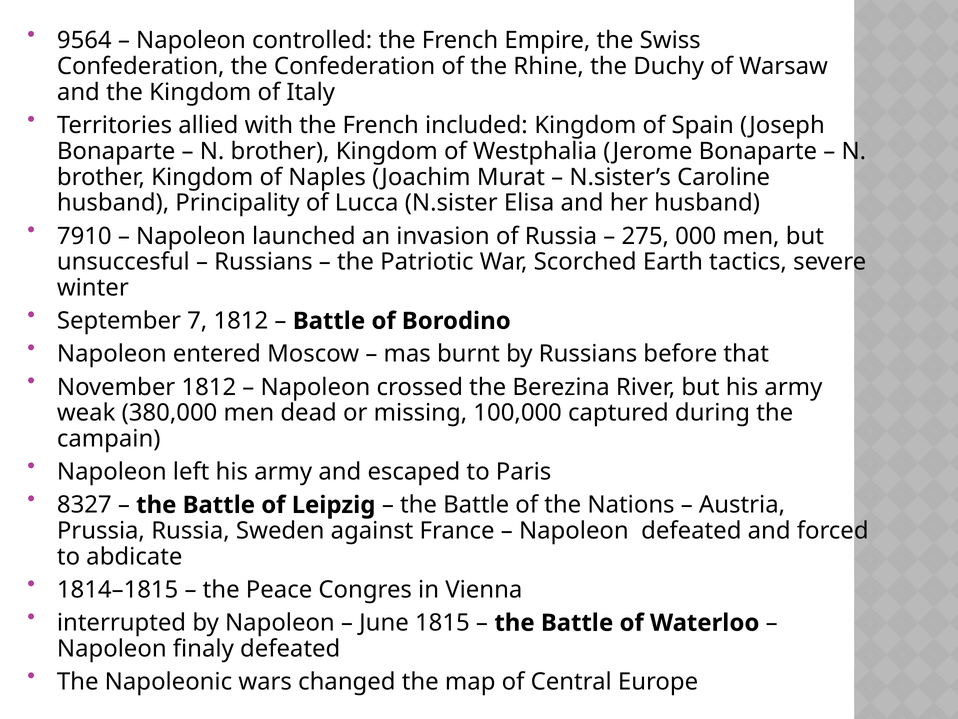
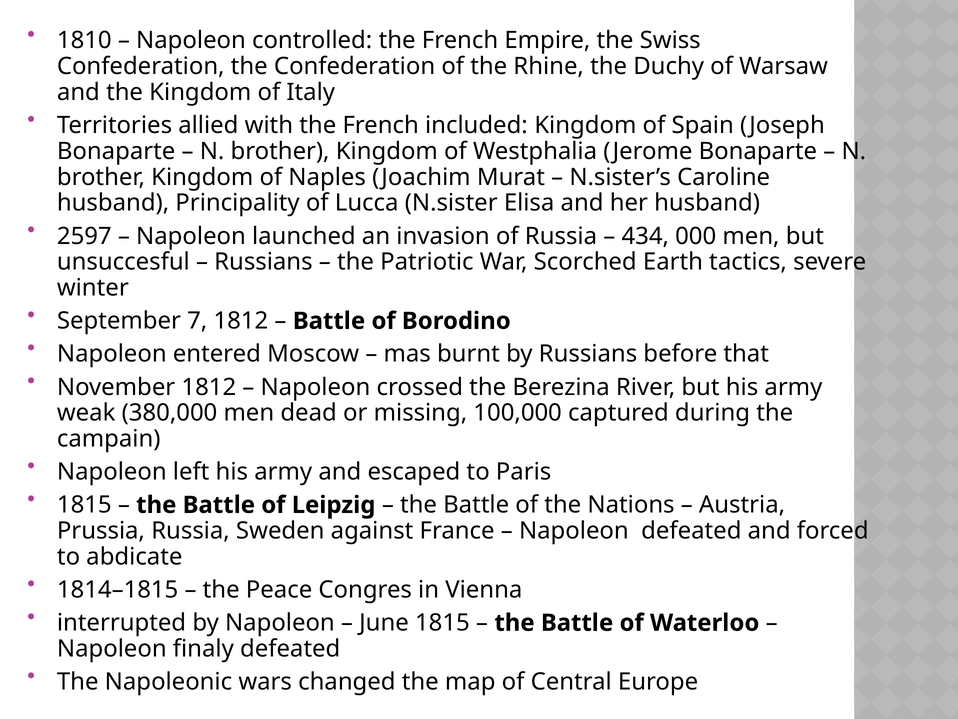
9564: 9564 -> 1810
7910: 7910 -> 2597
275: 275 -> 434
8327 at (84, 505): 8327 -> 1815
